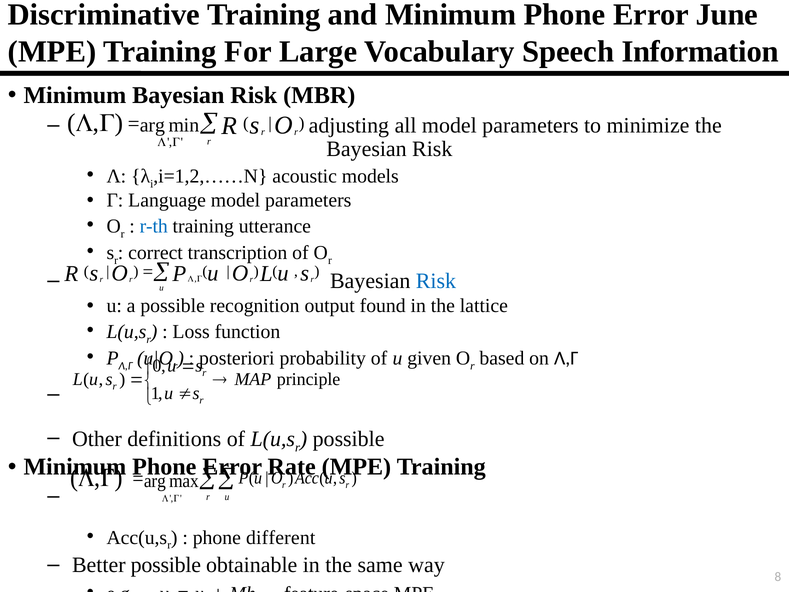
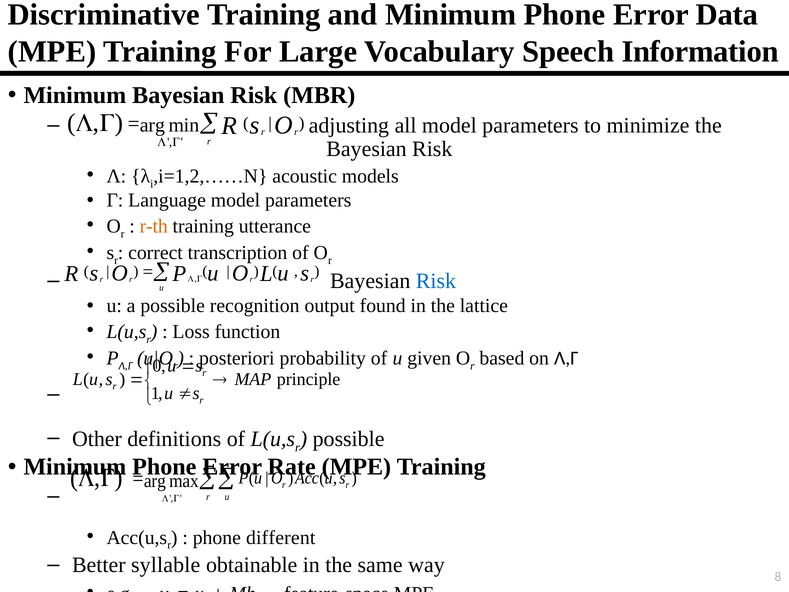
June: June -> Data
r-th colour: blue -> orange
Better possible: possible -> syllable
